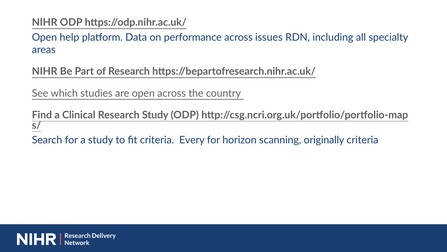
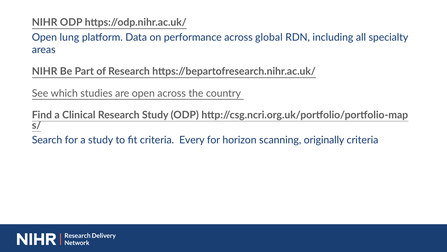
help: help -> lung
issues: issues -> global
